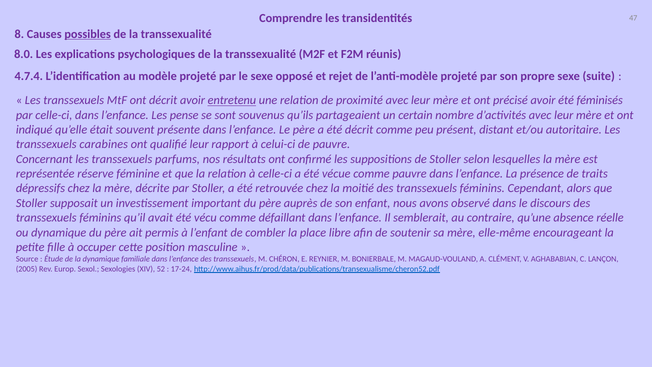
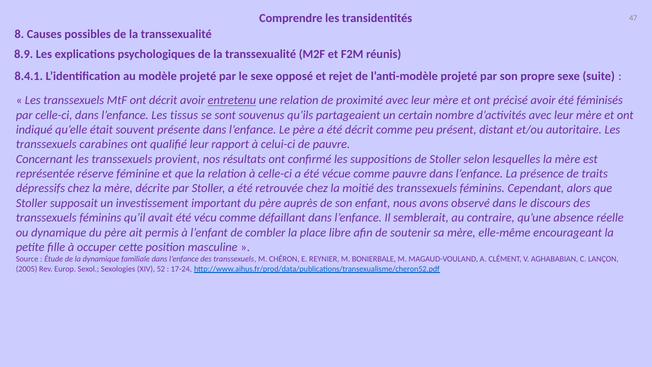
possibles underline: present -> none
8.0: 8.0 -> 8.9
4.7.4: 4.7.4 -> 8.4.1
pense: pense -> tissus
parfums: parfums -> provient
